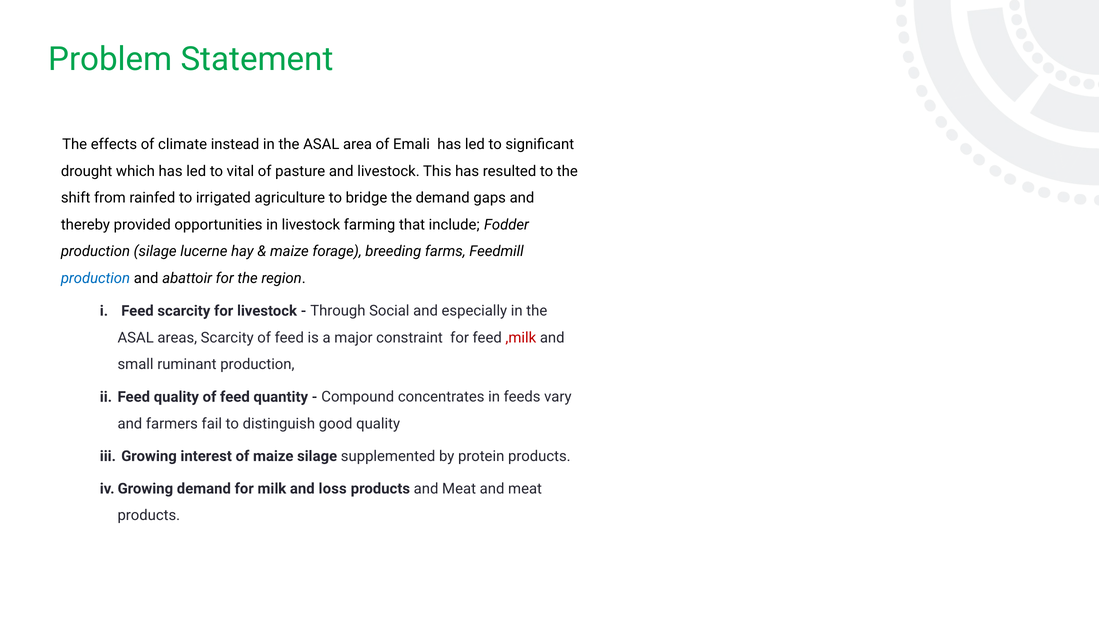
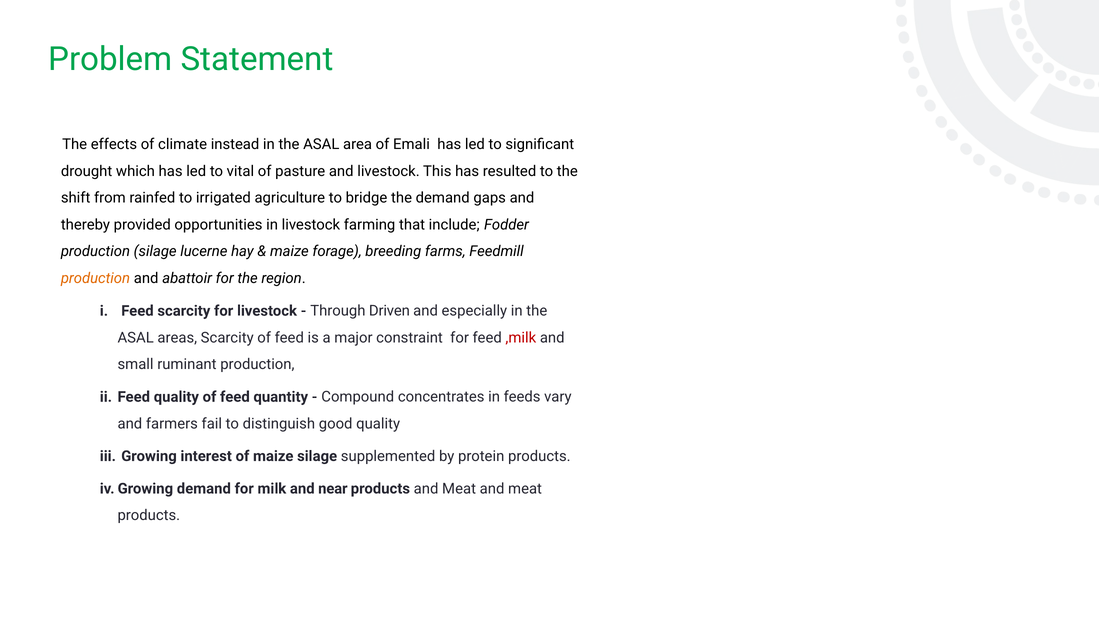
production at (95, 278) colour: blue -> orange
Social: Social -> Driven
loss: loss -> near
